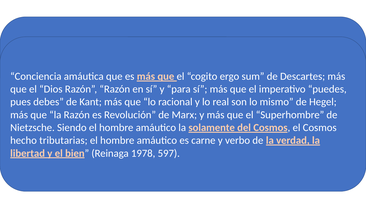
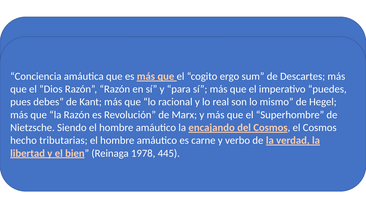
solamente: solamente -> encajando
597: 597 -> 445
